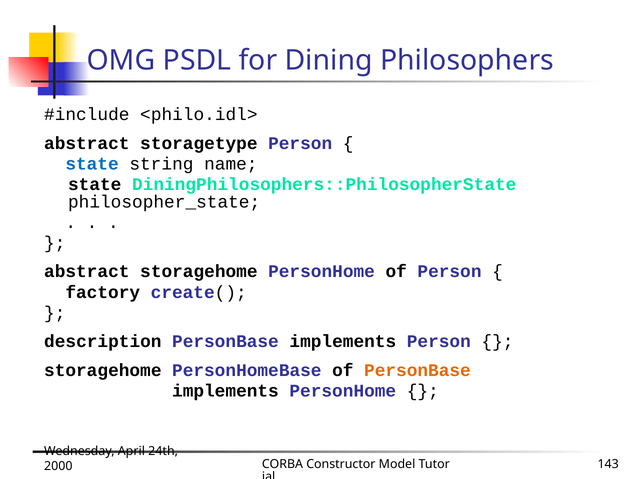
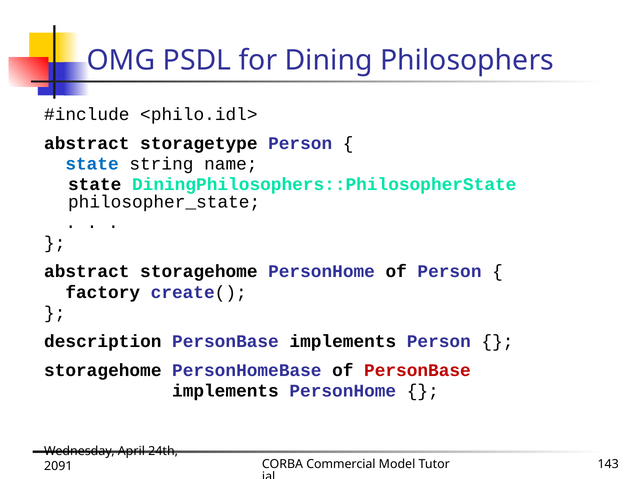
PersonBase at (417, 371) colour: orange -> red
Constructor: Constructor -> Commercial
2000: 2000 -> 2091
